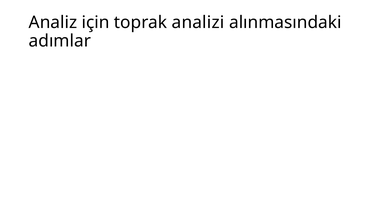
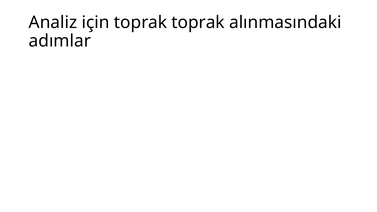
toprak analizi: analizi -> toprak
